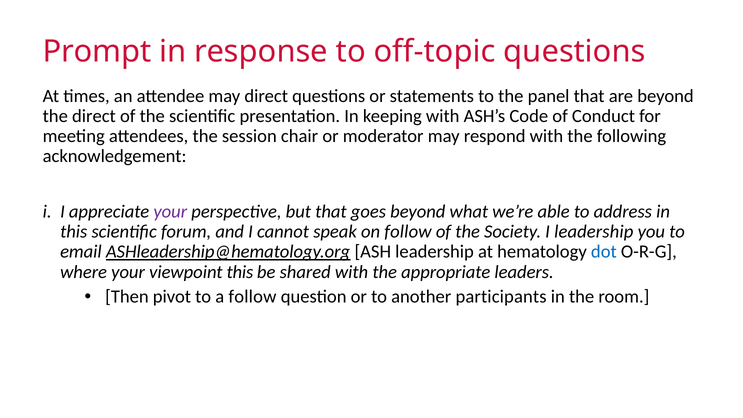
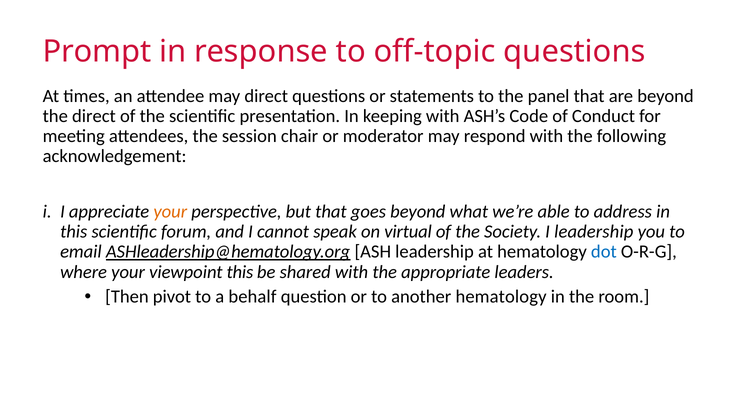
your at (170, 211) colour: purple -> orange
on follow: follow -> virtual
a follow: follow -> behalf
another participants: participants -> hematology
